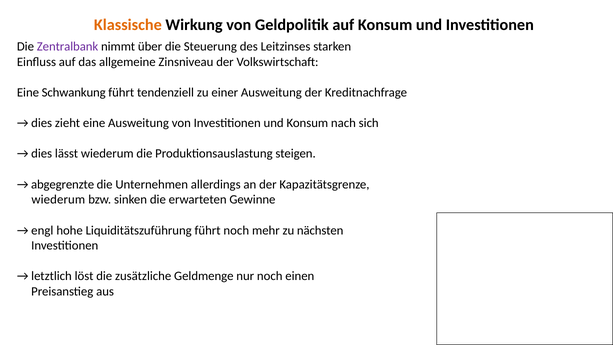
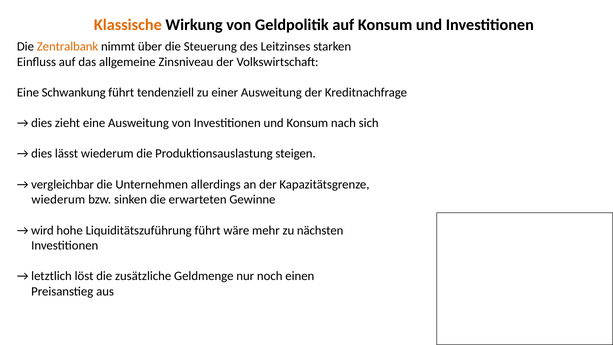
Zentralbank colour: purple -> orange
abgegrenzte: abgegrenzte -> vergleichbar
engl: engl -> wird
führt noch: noch -> wäre
